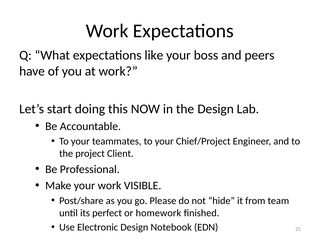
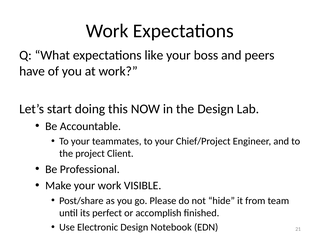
homework: homework -> accomplish
